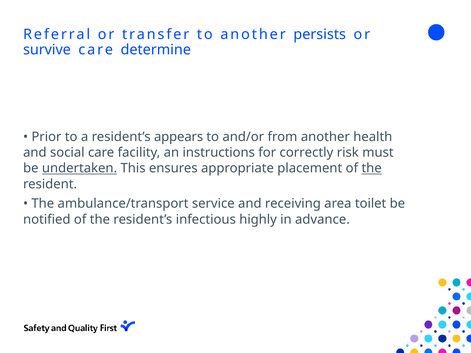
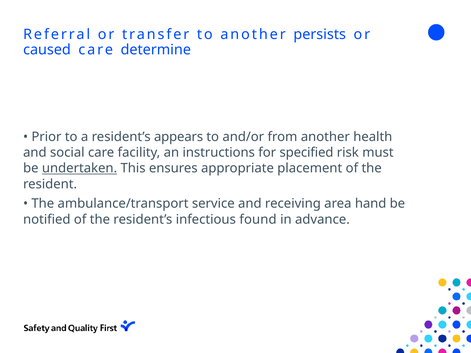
survive: survive -> caused
correctly: correctly -> specified
the at (372, 168) underline: present -> none
toilet: toilet -> hand
highly: highly -> found
